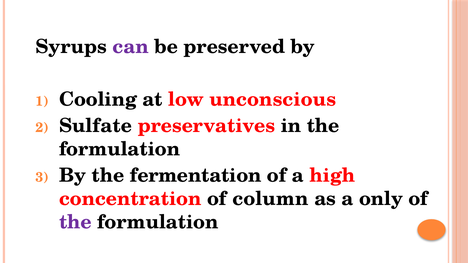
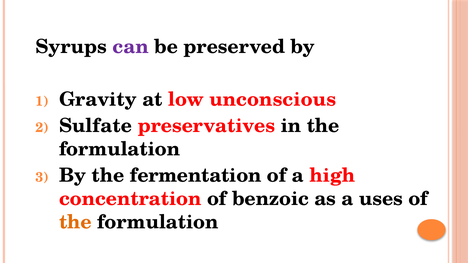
Cooling: Cooling -> Gravity
column: column -> benzoic
only: only -> uses
the at (75, 222) colour: purple -> orange
